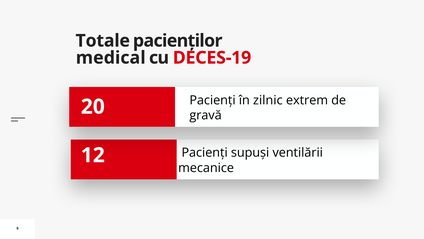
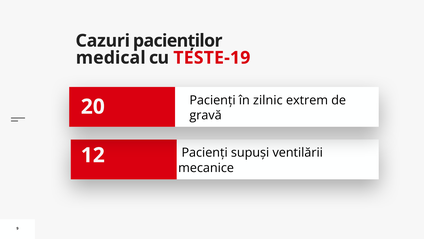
Totale: Totale -> Cazuri
DECES-19: DECES-19 -> TESTE-19
